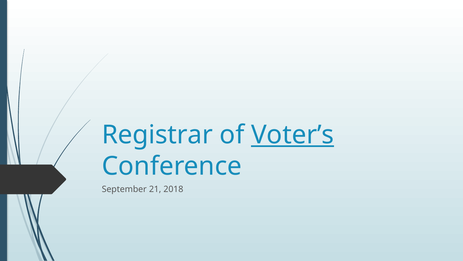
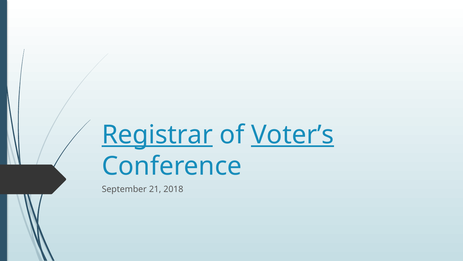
Registrar underline: none -> present
